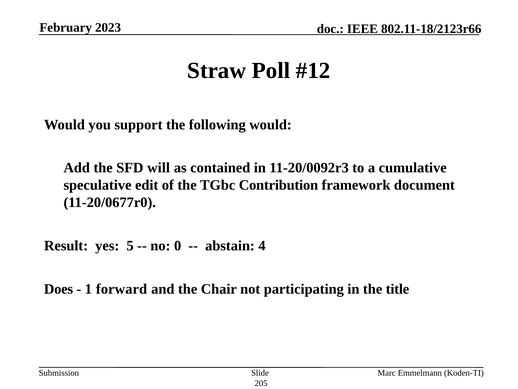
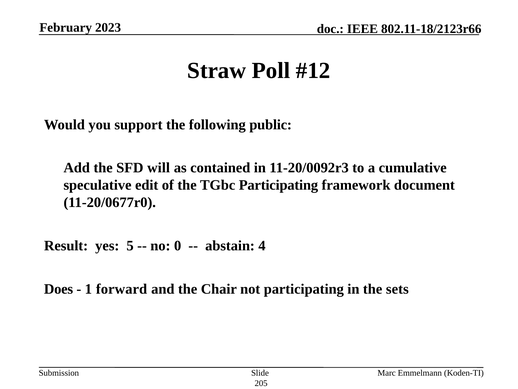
following would: would -> public
TGbc Contribution: Contribution -> Participating
title: title -> sets
